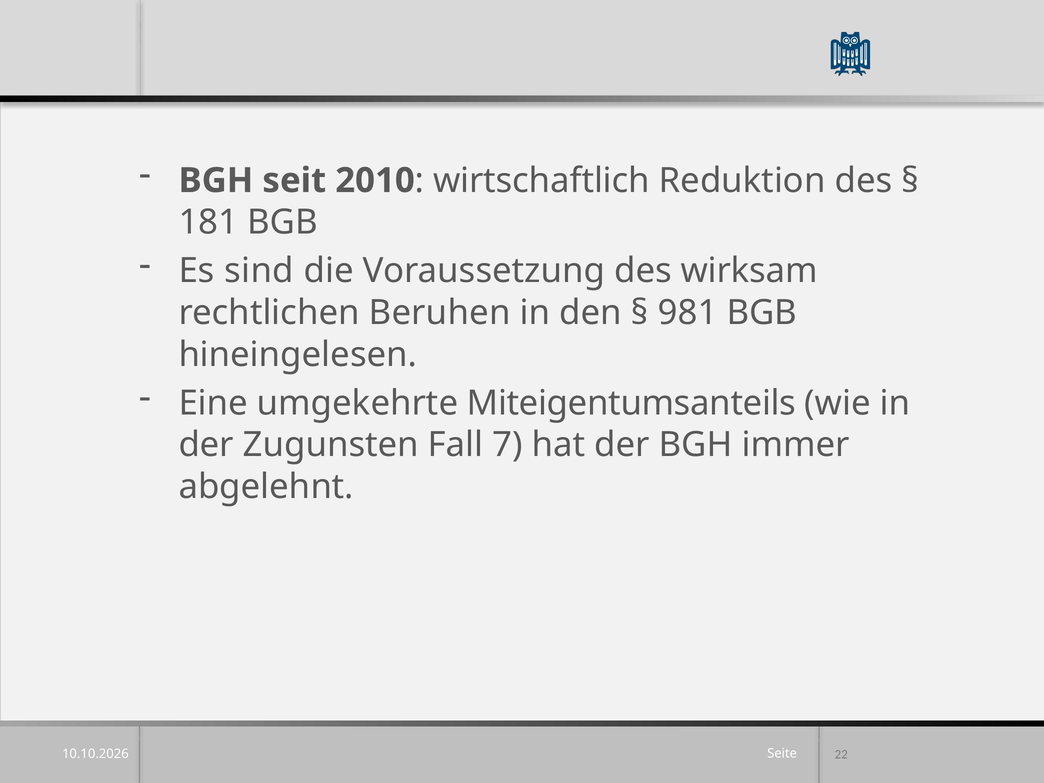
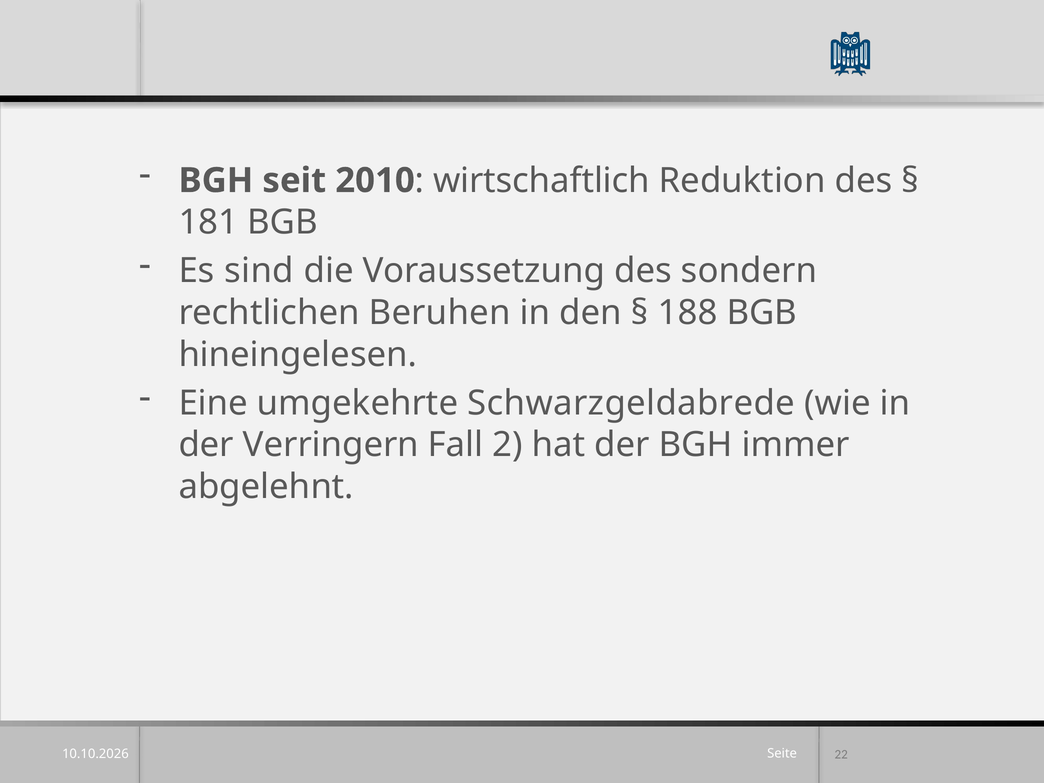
wirksam: wirksam -> sondern
981: 981 -> 188
Miteigentumsanteils: Miteigentumsanteils -> Schwarzgeldabrede
Zugunsten: Zugunsten -> Verringern
7: 7 -> 2
